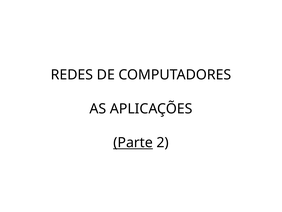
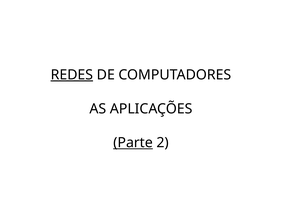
REDES underline: none -> present
